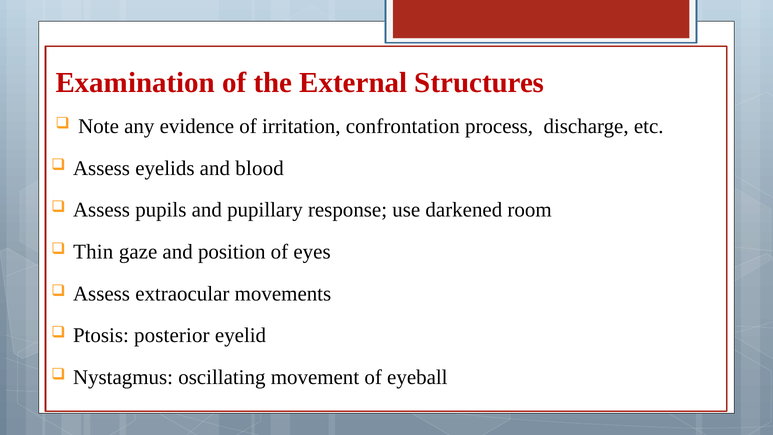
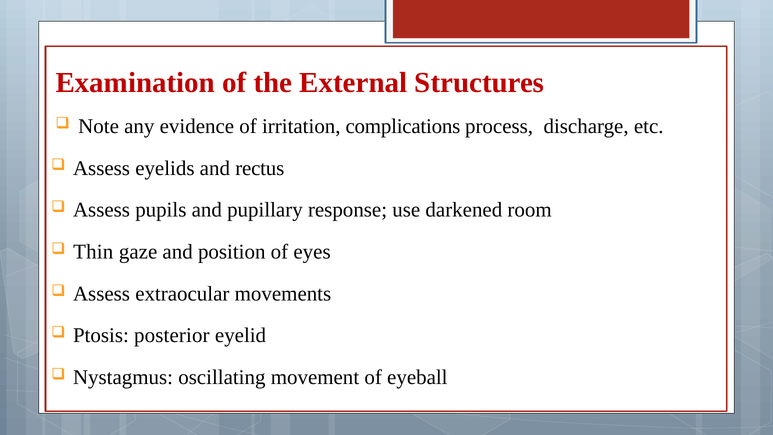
confrontation: confrontation -> complications
blood: blood -> rectus
